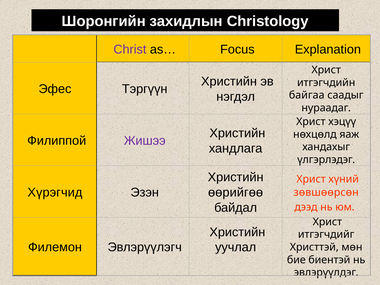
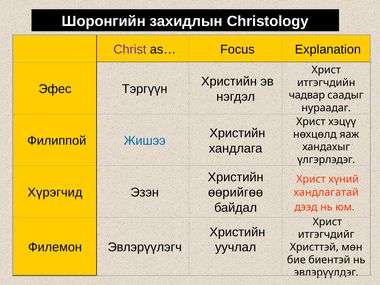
байгаа: байгаа -> чадвар
Жишээ colour: purple -> blue
зөвшөөрсөн: зөвшөөрсөн -> хандлагатай
